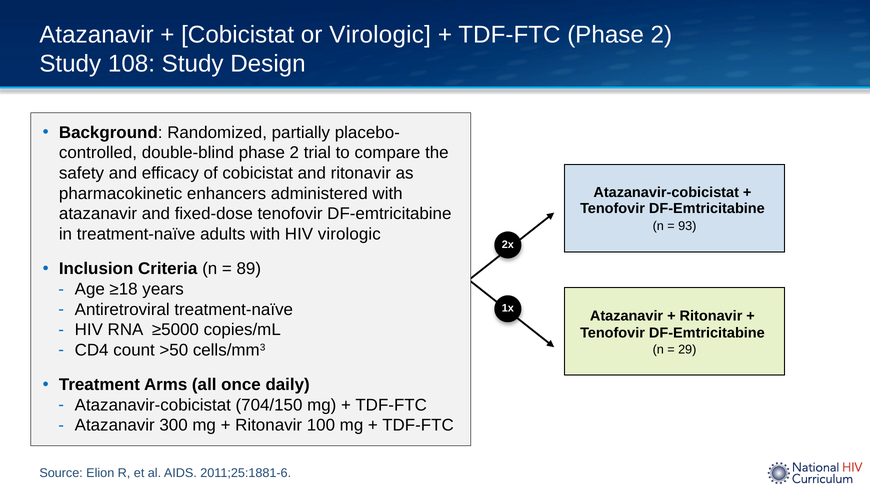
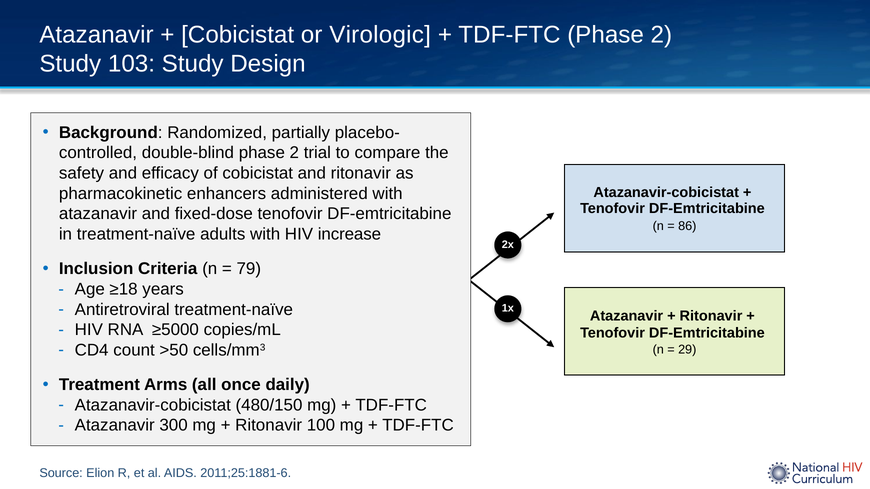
108: 108 -> 103
93: 93 -> 86
HIV virologic: virologic -> increase
89: 89 -> 79
704/150: 704/150 -> 480/150
